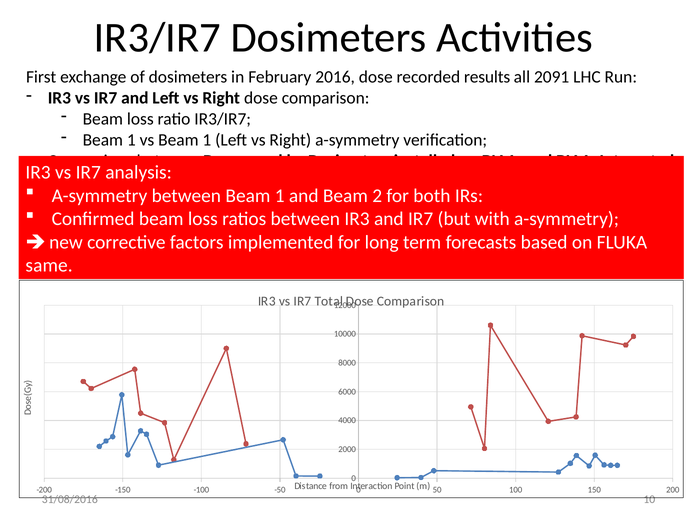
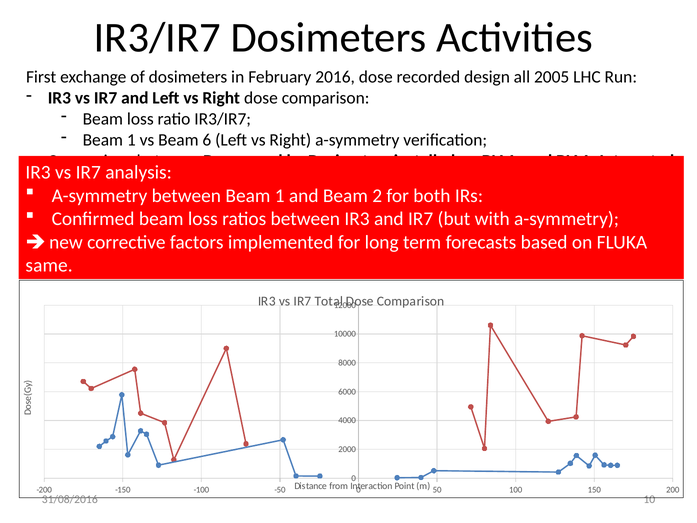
results: results -> design
2091: 2091 -> 2005
vs Beam 1: 1 -> 6
